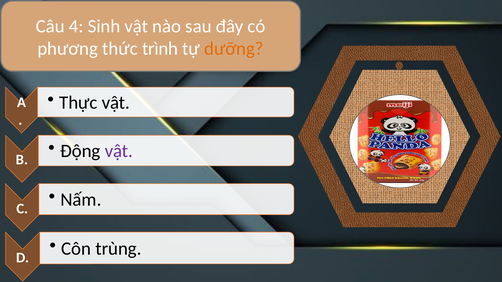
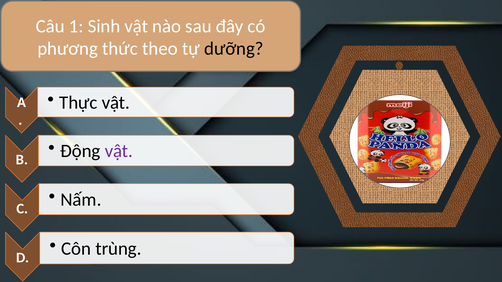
4: 4 -> 1
trình: trình -> theo
dưỡng colour: orange -> black
